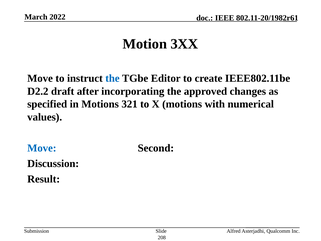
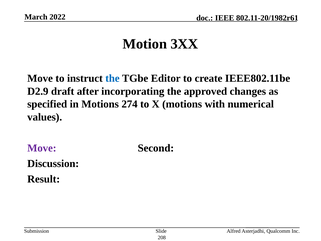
D2.2: D2.2 -> D2.9
321: 321 -> 274
Move at (42, 148) colour: blue -> purple
